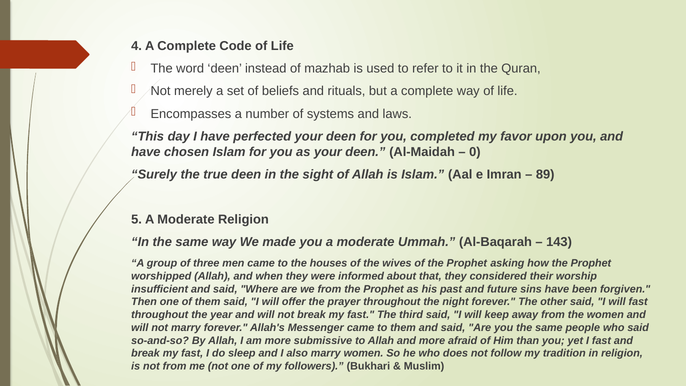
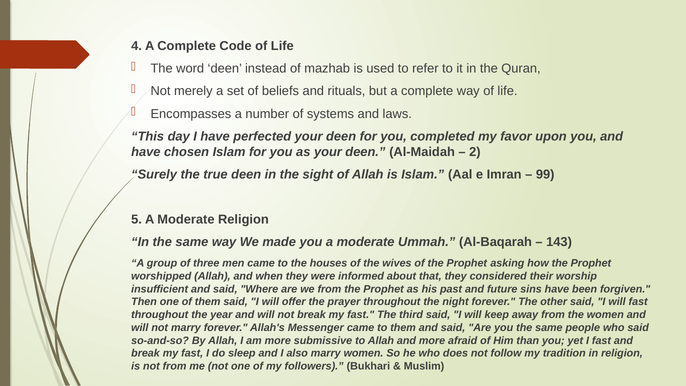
0: 0 -> 2
89: 89 -> 99
